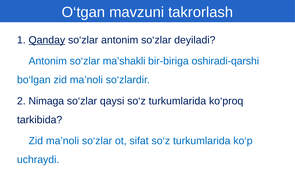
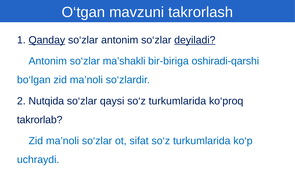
deyiladi underline: none -> present
Nimaga: Nimaga -> Nutqida
tarkibida: tarkibida -> takrorlab
